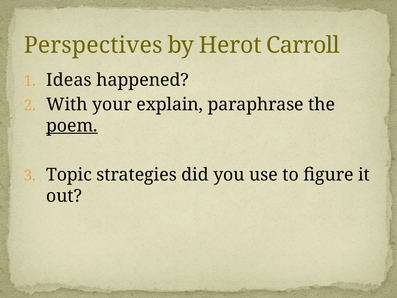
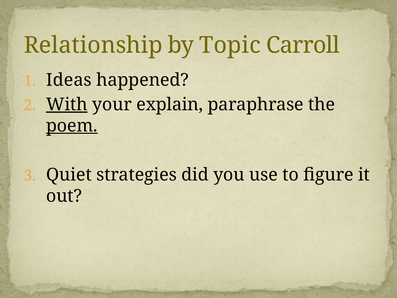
Perspectives: Perspectives -> Relationship
Herot: Herot -> Topic
With underline: none -> present
Topic: Topic -> Quiet
